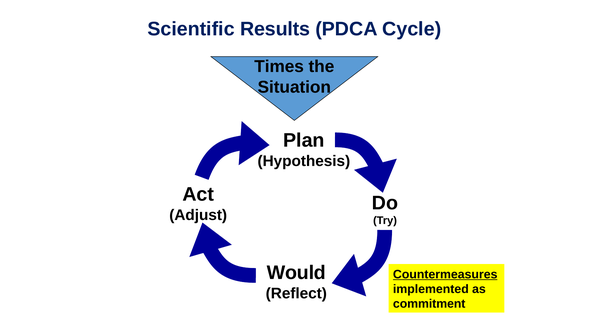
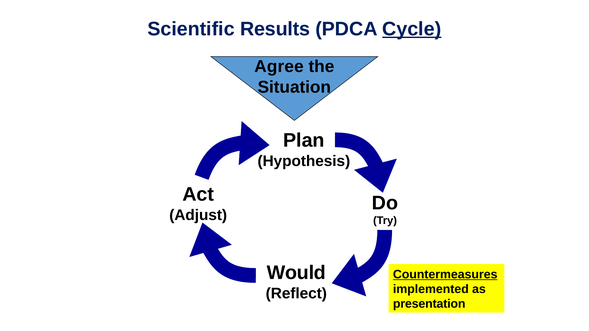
Cycle underline: none -> present
Times: Times -> Agree
commitment: commitment -> presentation
